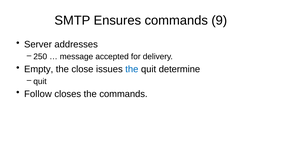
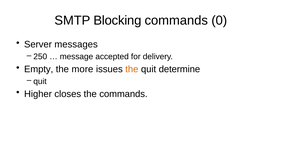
Ensures: Ensures -> Blocking
9: 9 -> 0
addresses: addresses -> messages
close: close -> more
the at (132, 69) colour: blue -> orange
Follow: Follow -> Higher
